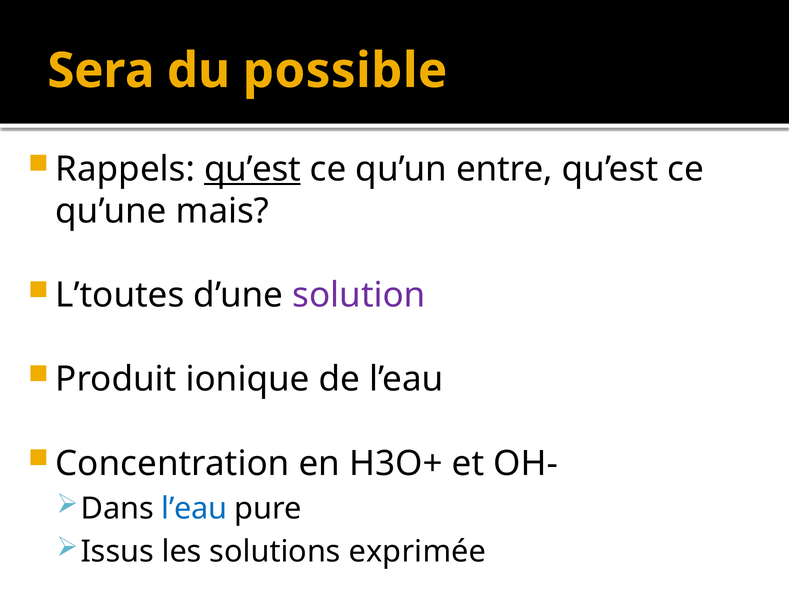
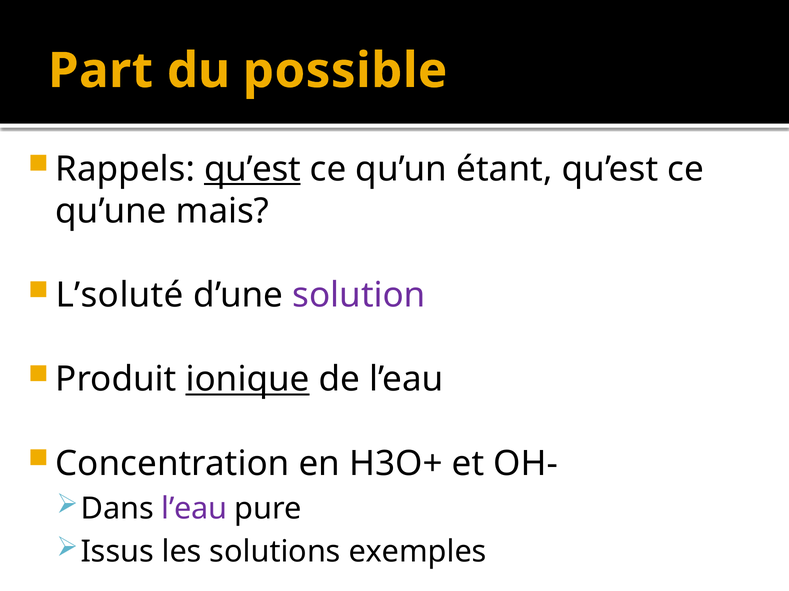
Sera: Sera -> Part
entre: entre -> étant
L’toutes: L’toutes -> L’soluté
ionique underline: none -> present
l’eau at (194, 509) colour: blue -> purple
exprimée: exprimée -> exemples
